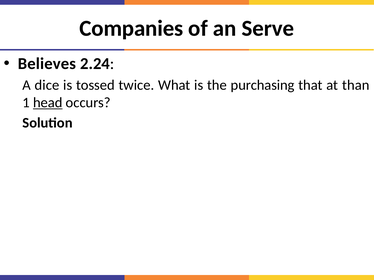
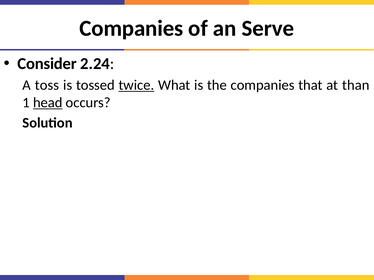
Believes: Believes -> Consider
dice: dice -> toss
twice underline: none -> present
the purchasing: purchasing -> companies
